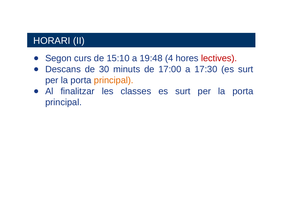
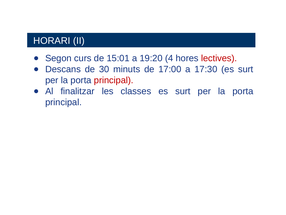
15:10: 15:10 -> 15:01
19:48: 19:48 -> 19:20
principal at (114, 80) colour: orange -> red
